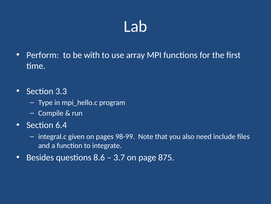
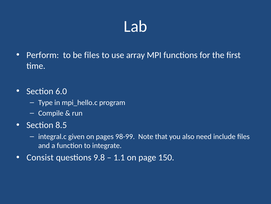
be with: with -> files
3.3: 3.3 -> 6.0
6.4: 6.4 -> 8.5
Besides: Besides -> Consist
8.6: 8.6 -> 9.8
3.7: 3.7 -> 1.1
875: 875 -> 150
